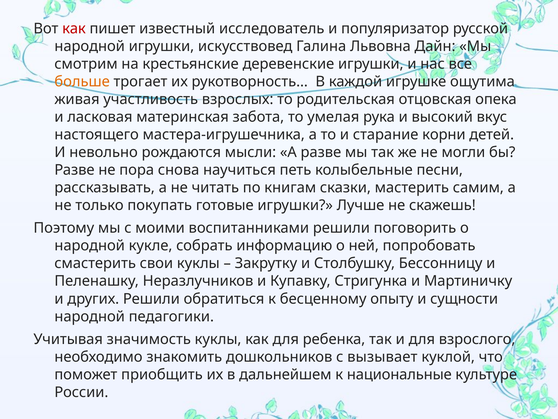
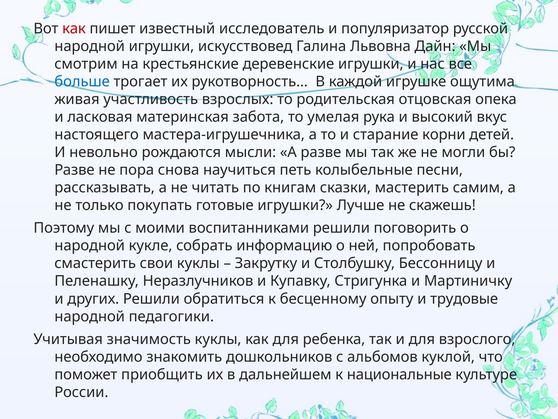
больше colour: orange -> blue
сущности: сущности -> трудовые
вызывает: вызывает -> альбомов
